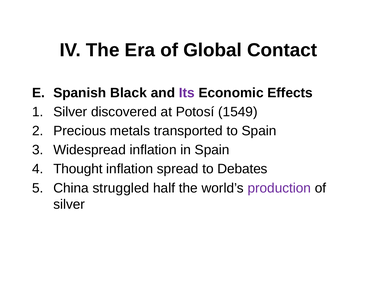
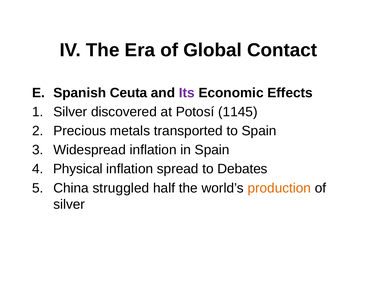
Black: Black -> Ceuta
1549: 1549 -> 1145
Thought: Thought -> Physical
production colour: purple -> orange
